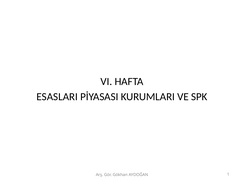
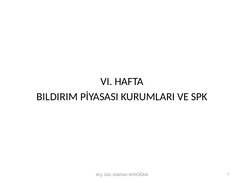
ESASLARI: ESASLARI -> BILDIRIM
